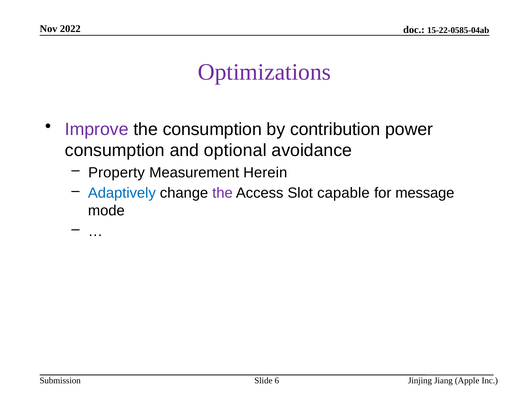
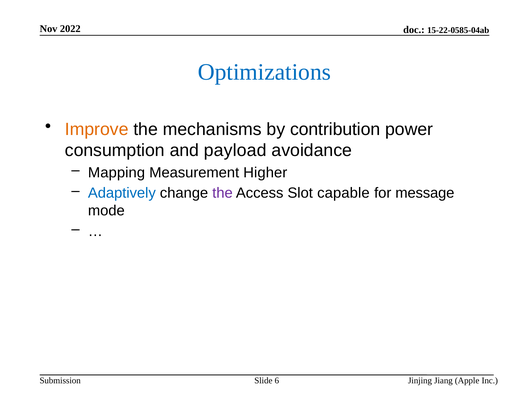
Optimizations colour: purple -> blue
Improve colour: purple -> orange
the consumption: consumption -> mechanisms
optional: optional -> payload
Property: Property -> Mapping
Herein: Herein -> Higher
